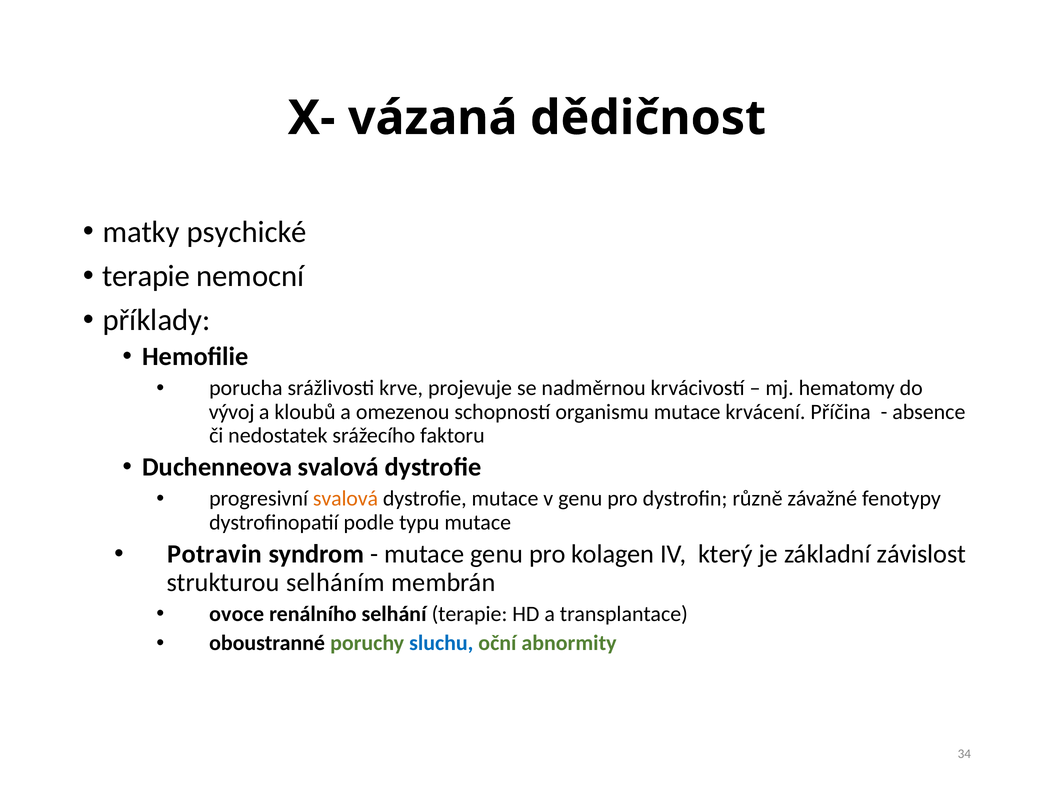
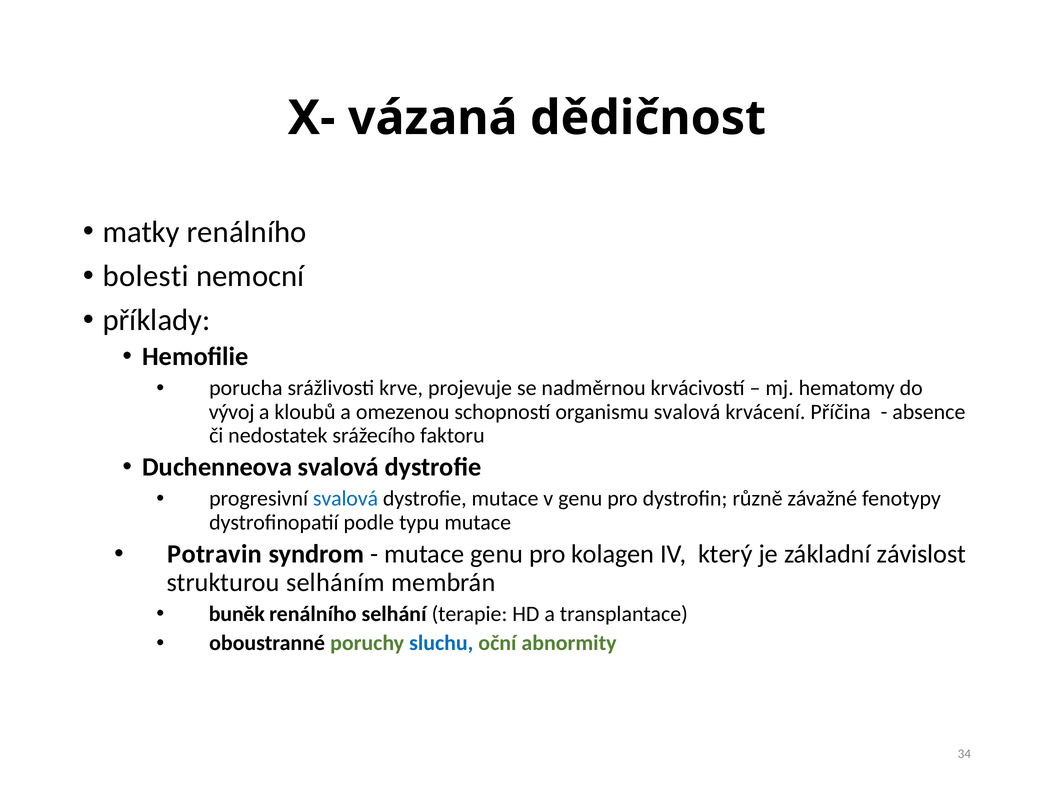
matky psychické: psychické -> renálního
terapie at (146, 276): terapie -> bolesti
organismu mutace: mutace -> svalová
svalová at (346, 499) colour: orange -> blue
ovoce: ovoce -> buněk
